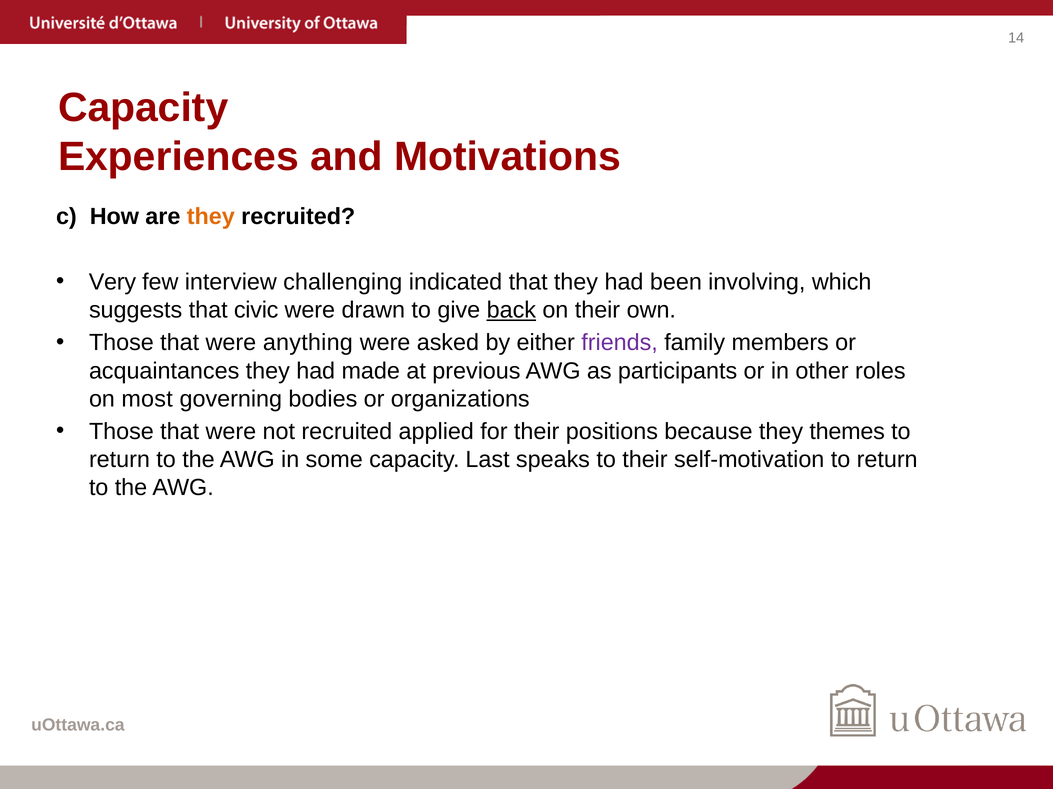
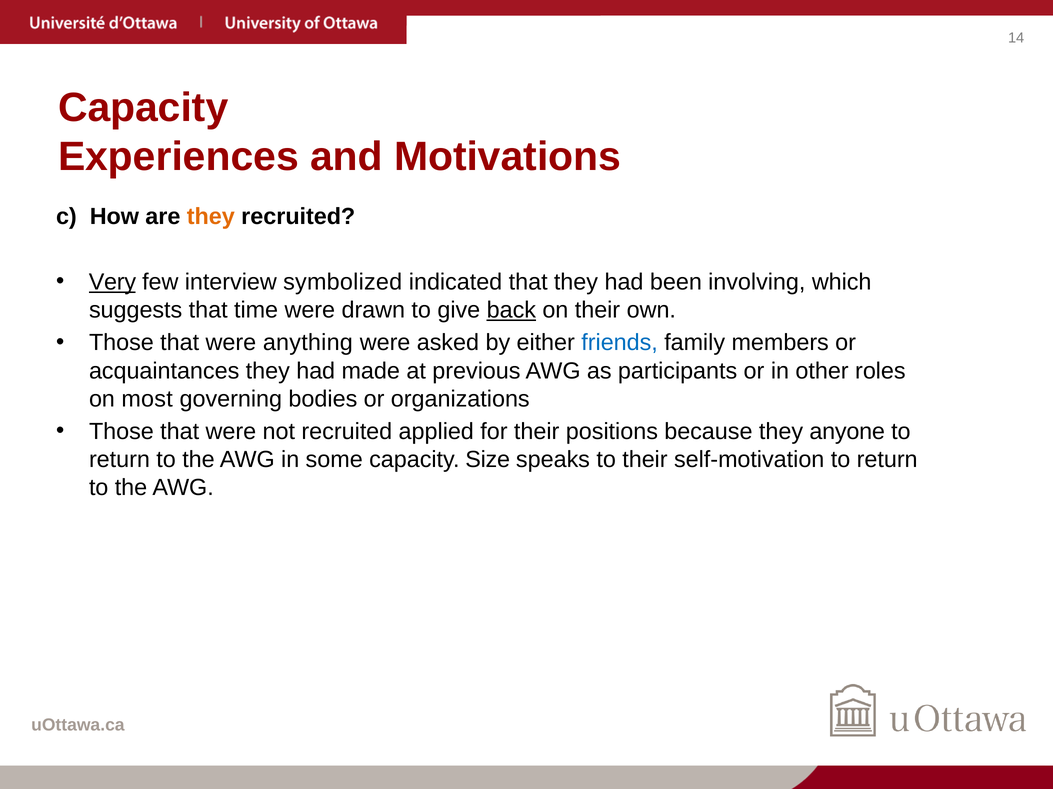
Very underline: none -> present
challenging: challenging -> symbolized
civic: civic -> time
friends colour: purple -> blue
themes: themes -> anyone
Last: Last -> Size
